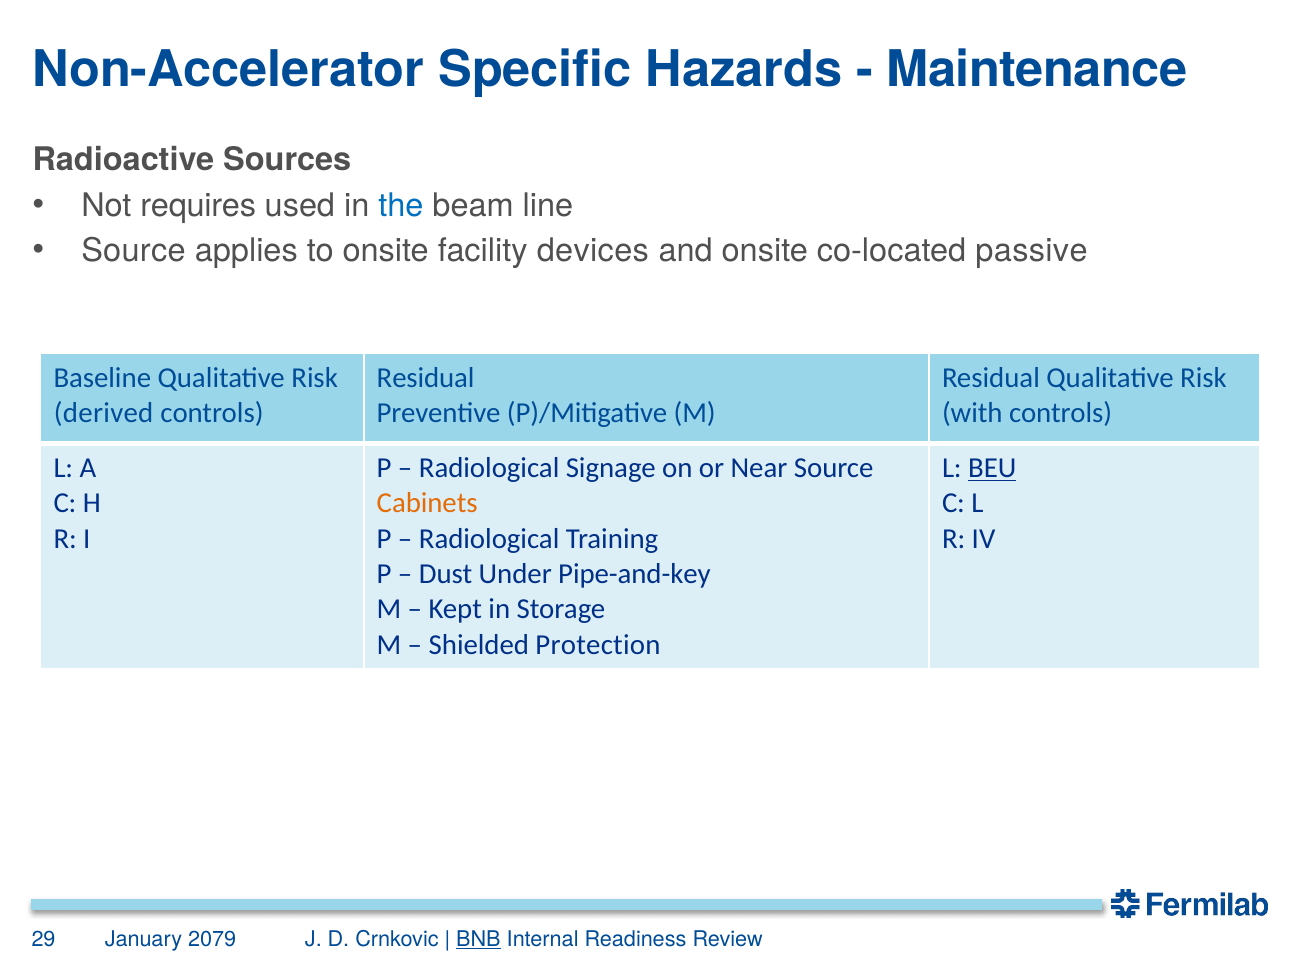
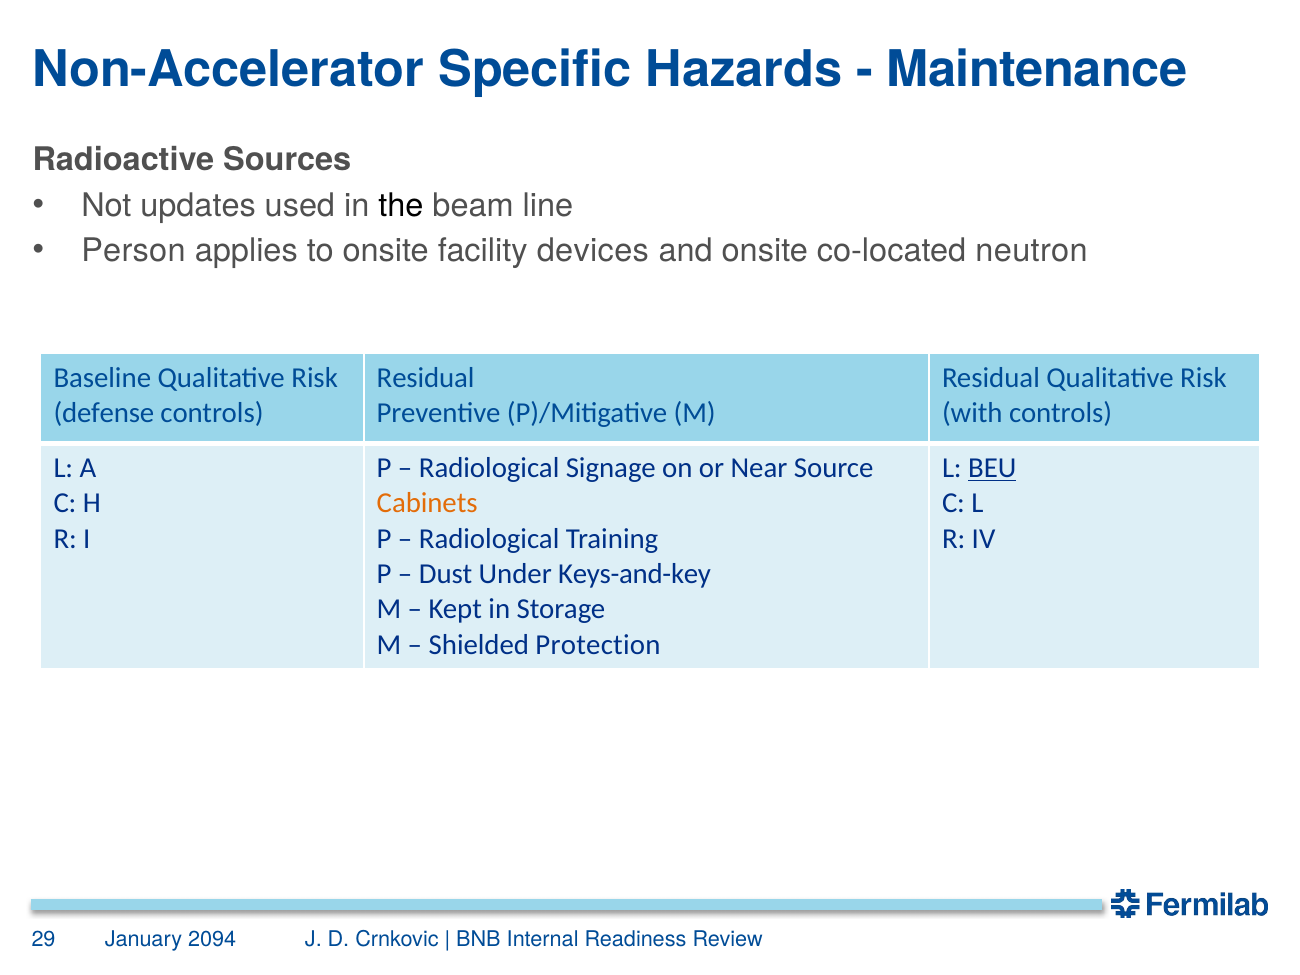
requires: requires -> updates
the colour: blue -> black
Source at (133, 251): Source -> Person
passive: passive -> neutron
derived: derived -> defense
Pipe-and-key: Pipe-and-key -> Keys-and-key
2079: 2079 -> 2094
BNB underline: present -> none
